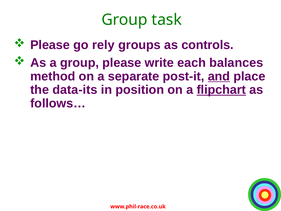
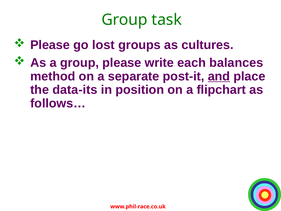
rely: rely -> lost
controls: controls -> cultures
flipchart underline: present -> none
